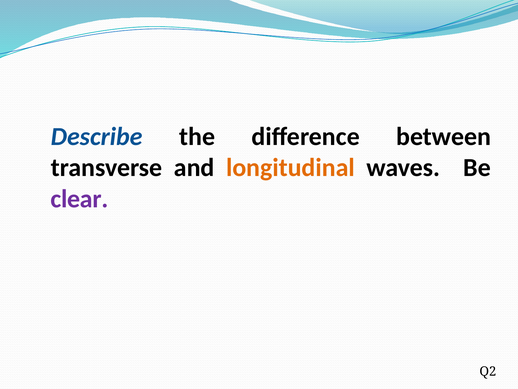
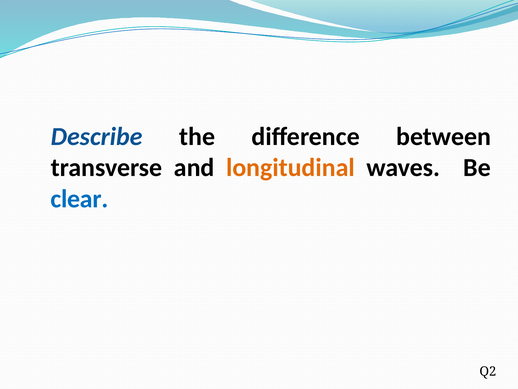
clear colour: purple -> blue
